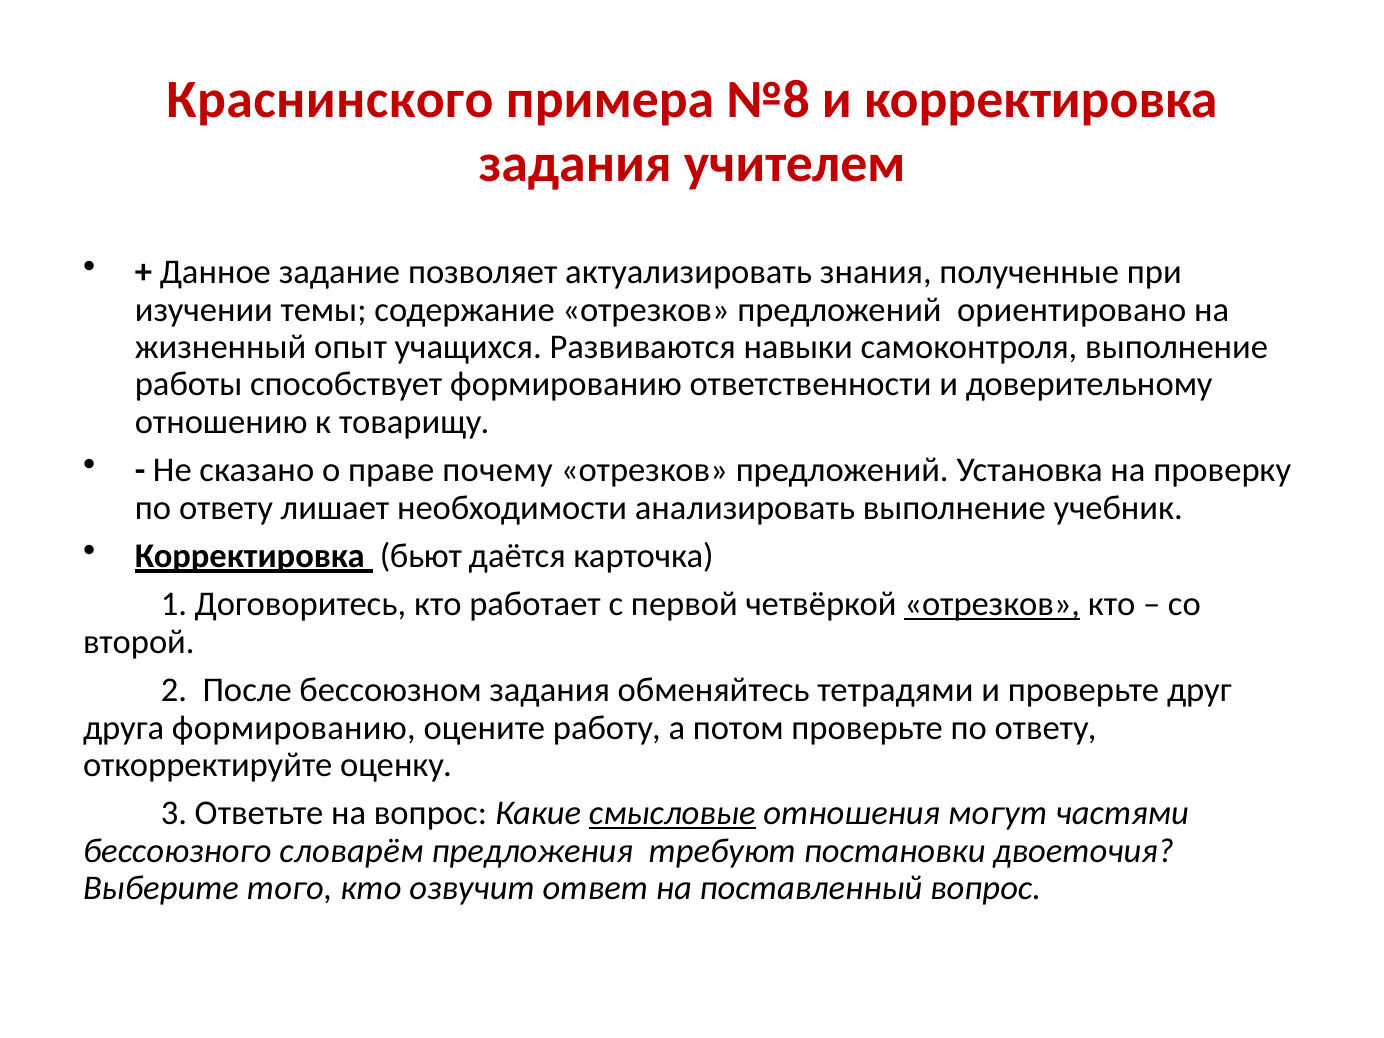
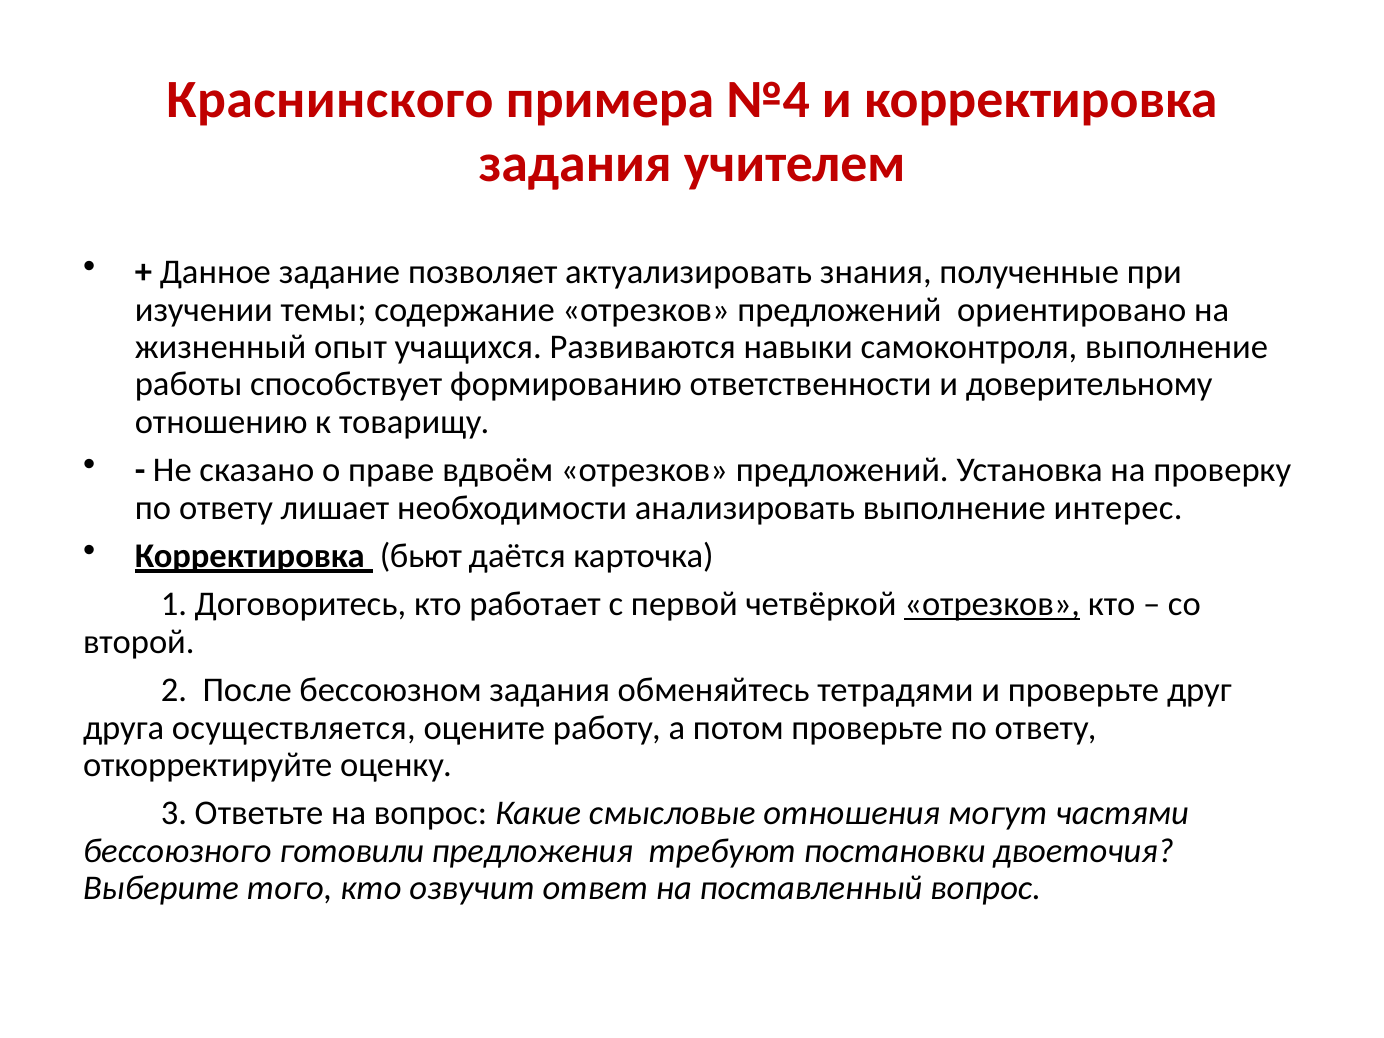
№8: №8 -> №4
почему: почему -> вдвоём
учебник: учебник -> интерес
друга формированию: формированию -> осуществляется
смысловые underline: present -> none
словарём: словарём -> готовили
